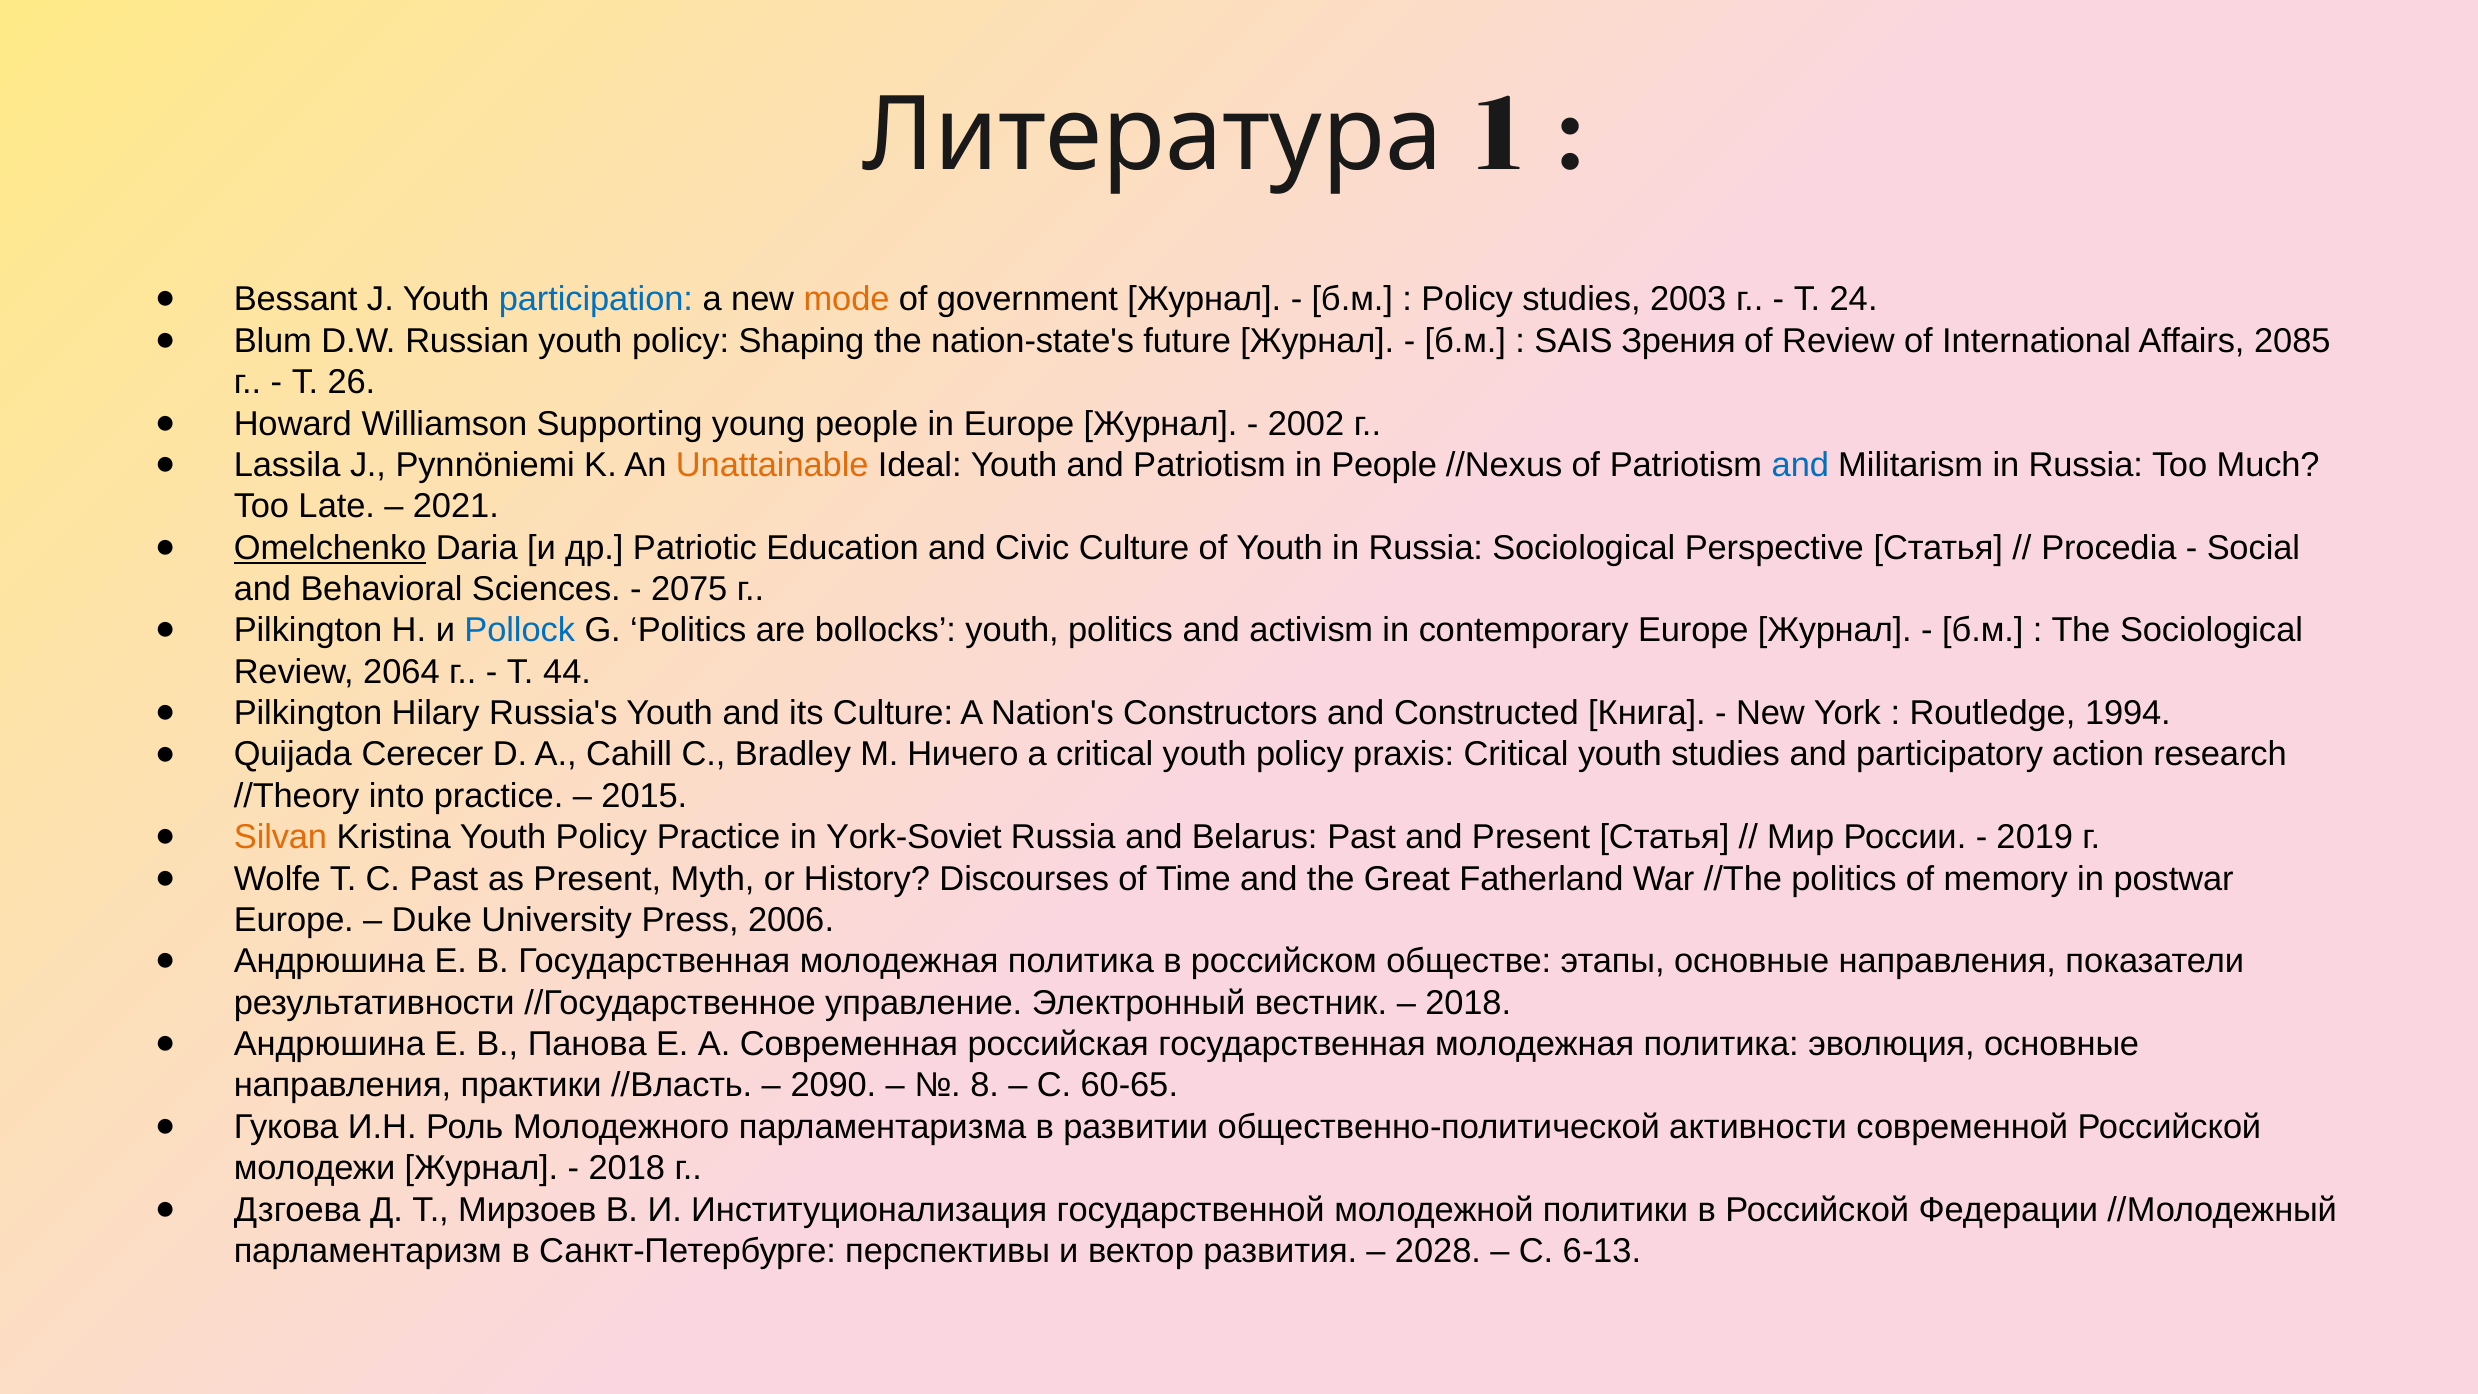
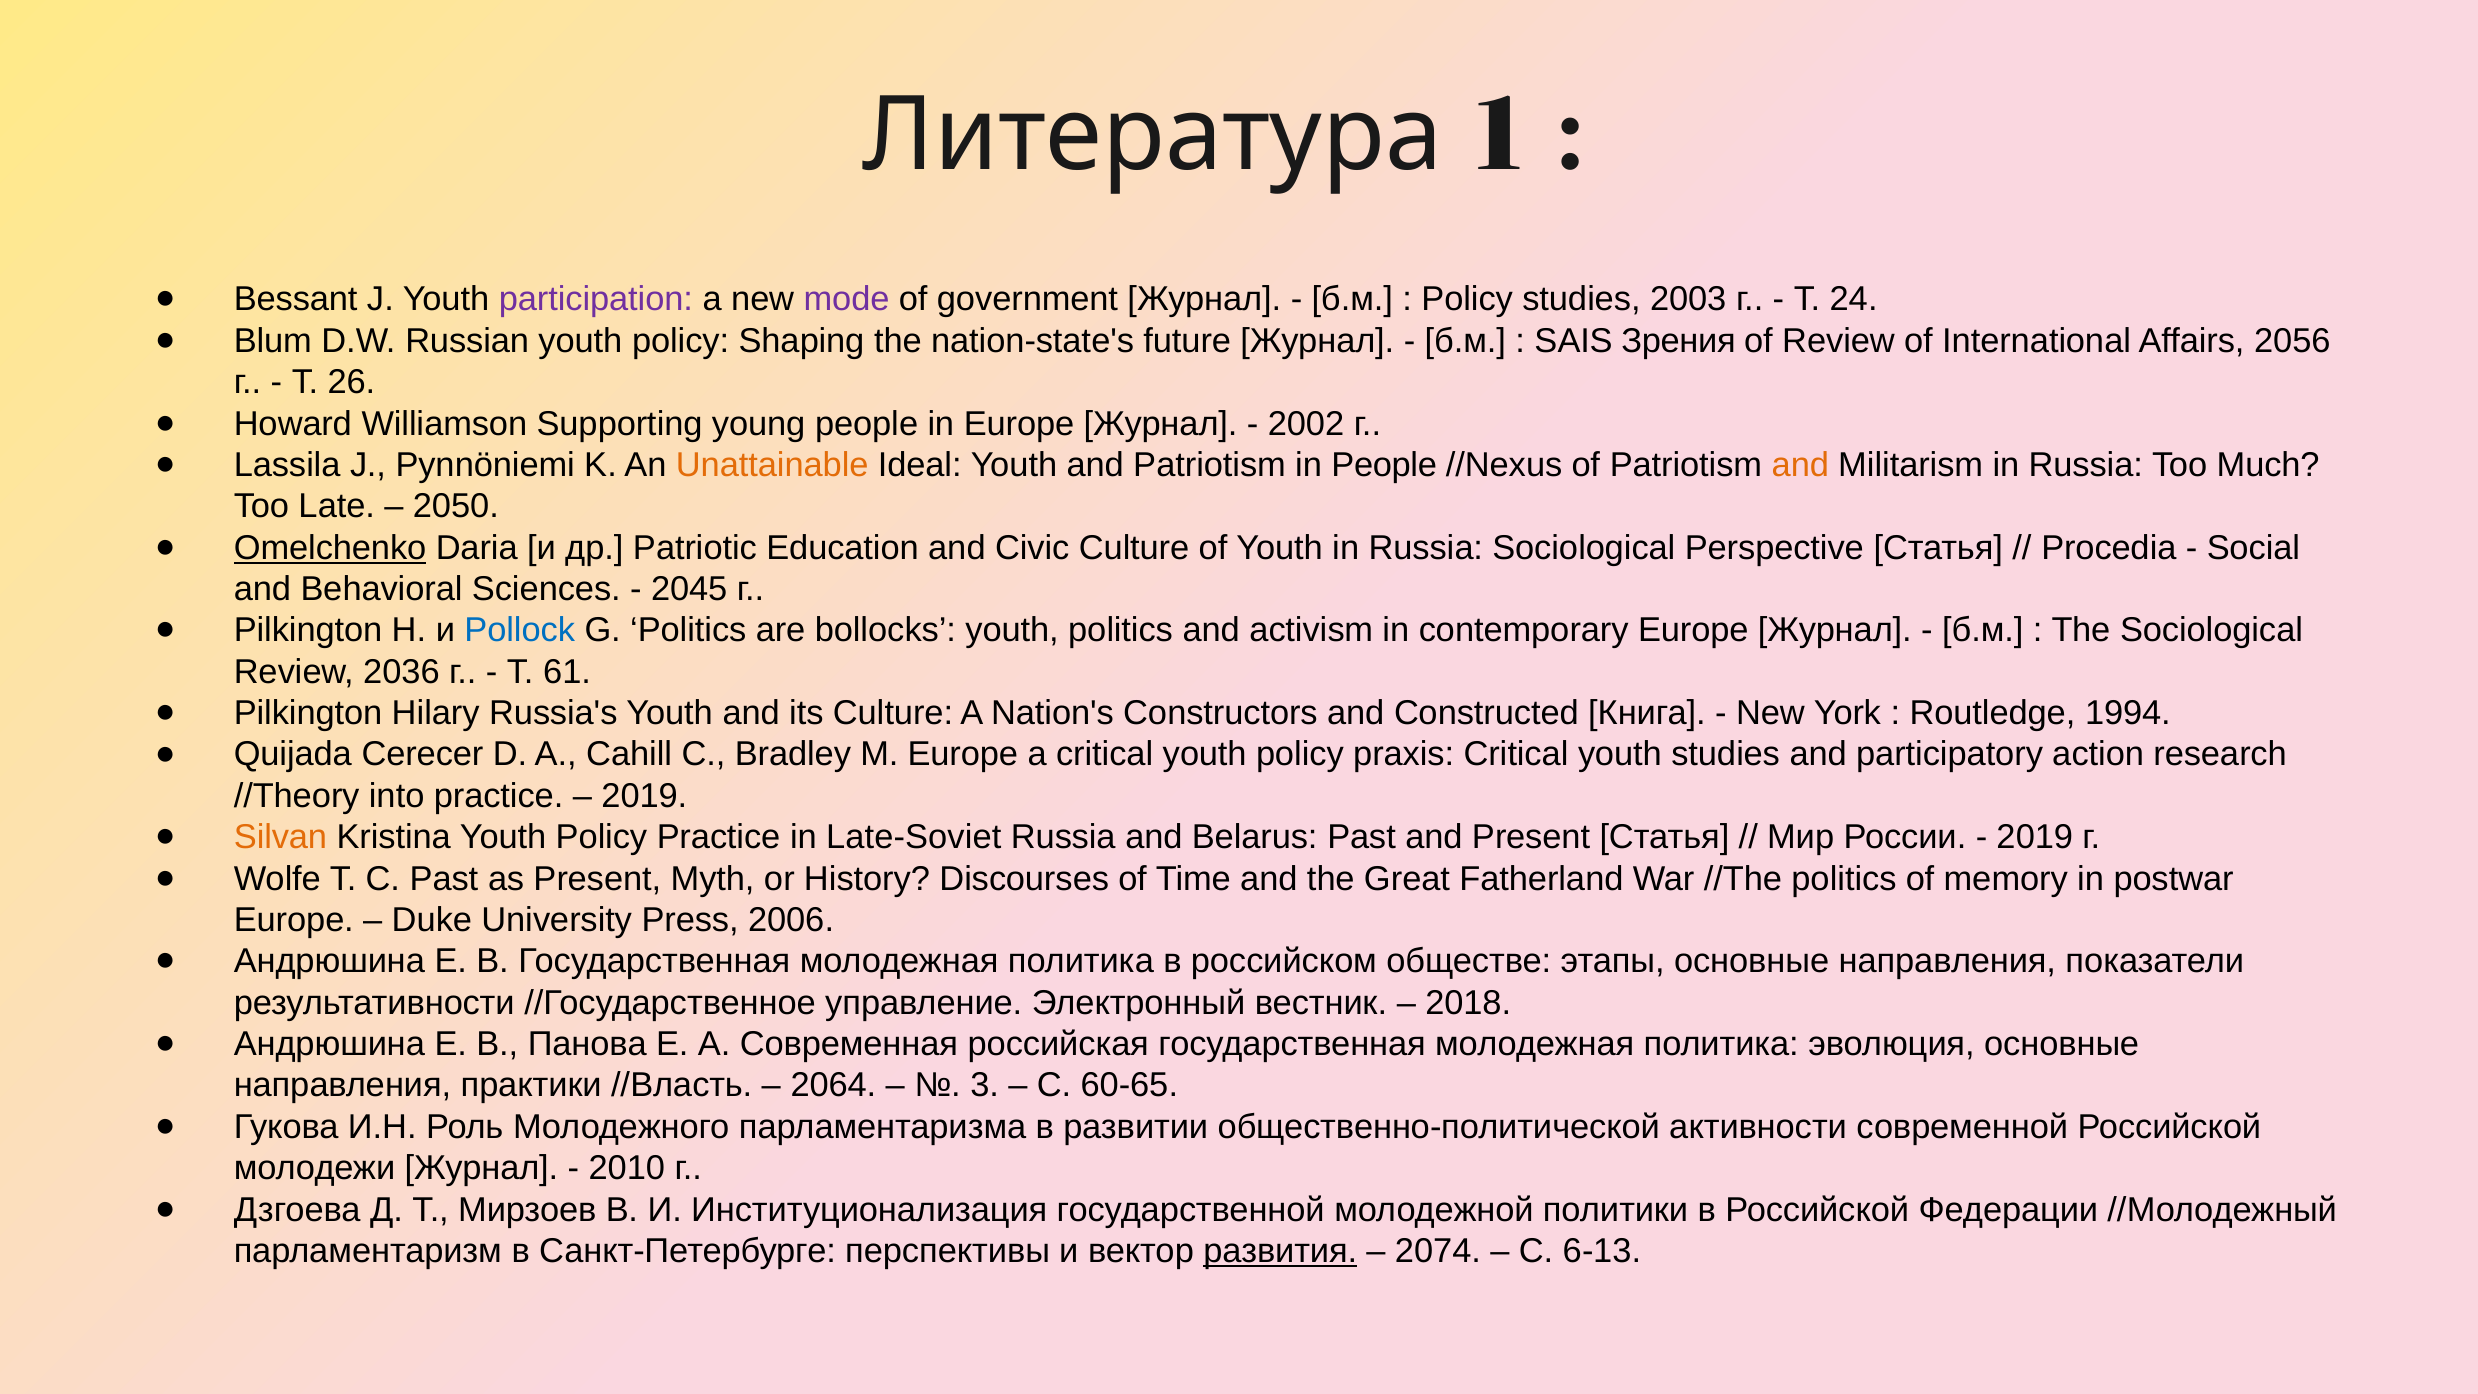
participation colour: blue -> purple
mode colour: orange -> purple
2085: 2085 -> 2056
and at (1800, 465) colour: blue -> orange
2021: 2021 -> 2050
2075: 2075 -> 2045
2064: 2064 -> 2036
44: 44 -> 61
M Ничего: Ничего -> Europe
2015 at (644, 796): 2015 -> 2019
York-Soviet: York-Soviet -> Late-Soviet
2090: 2090 -> 2064
8: 8 -> 3
2018 at (627, 1168): 2018 -> 2010
развития underline: none -> present
2028: 2028 -> 2074
